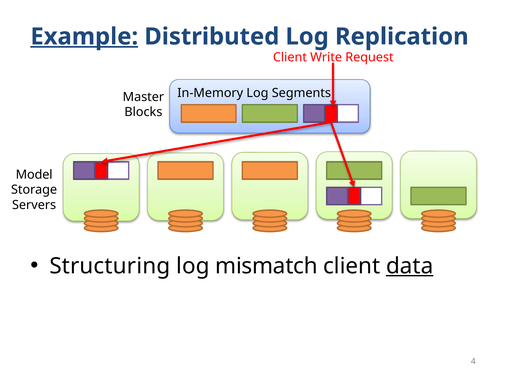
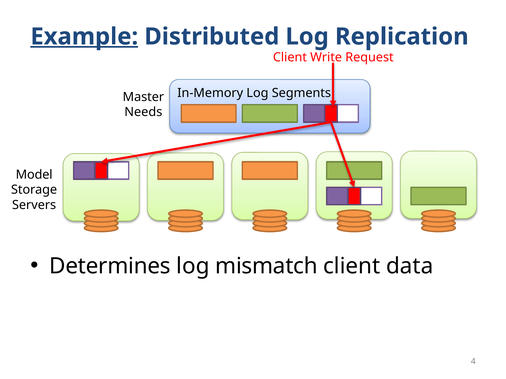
Blocks: Blocks -> Needs
Structuring: Structuring -> Determines
data underline: present -> none
